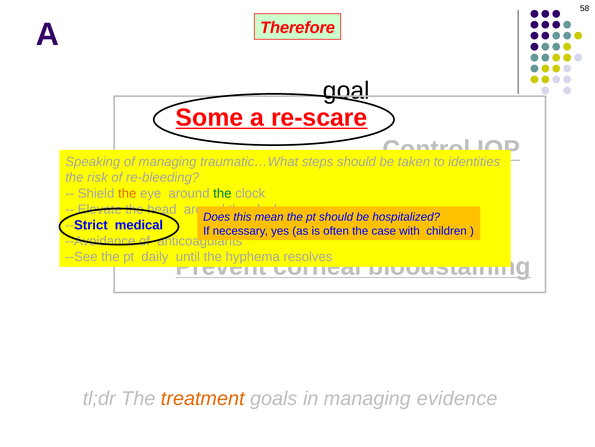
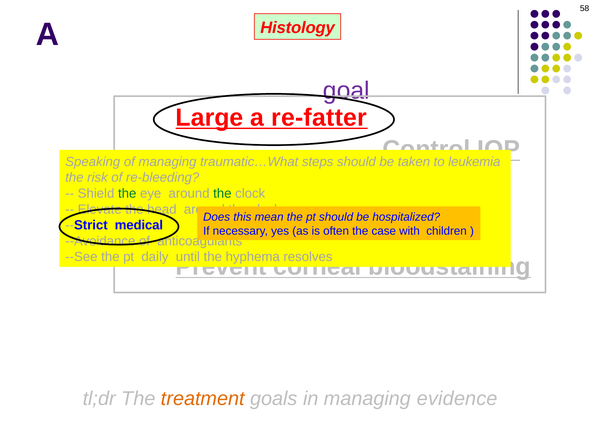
Therefore: Therefore -> Histology
goal at (346, 91) colour: black -> purple
Some: Some -> Large
re-scare: re-scare -> re-fatter
identities: identities -> leukemia
the at (127, 193) colour: orange -> green
